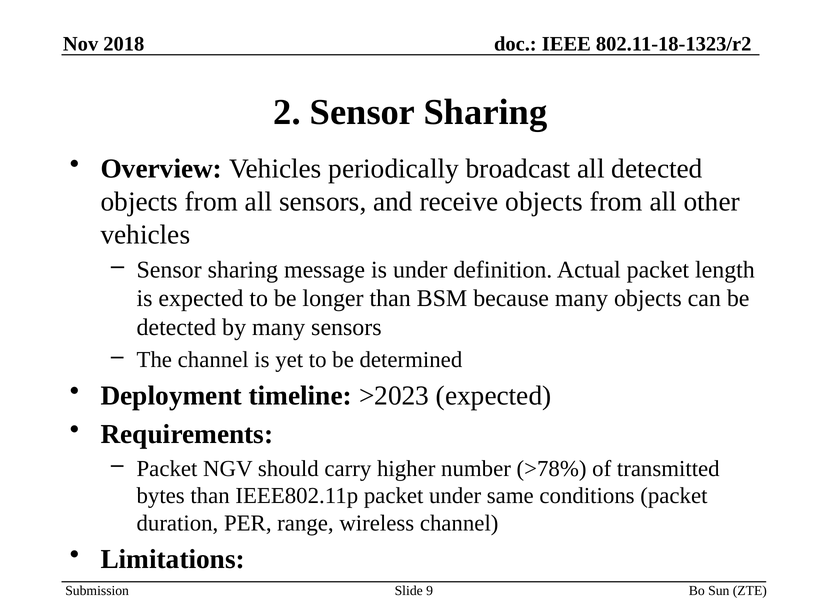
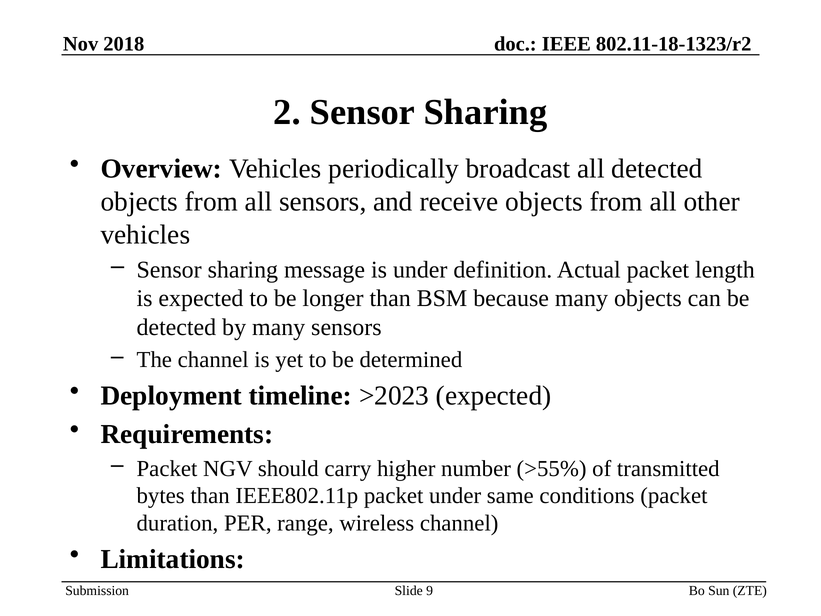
>78%: >78% -> >55%
